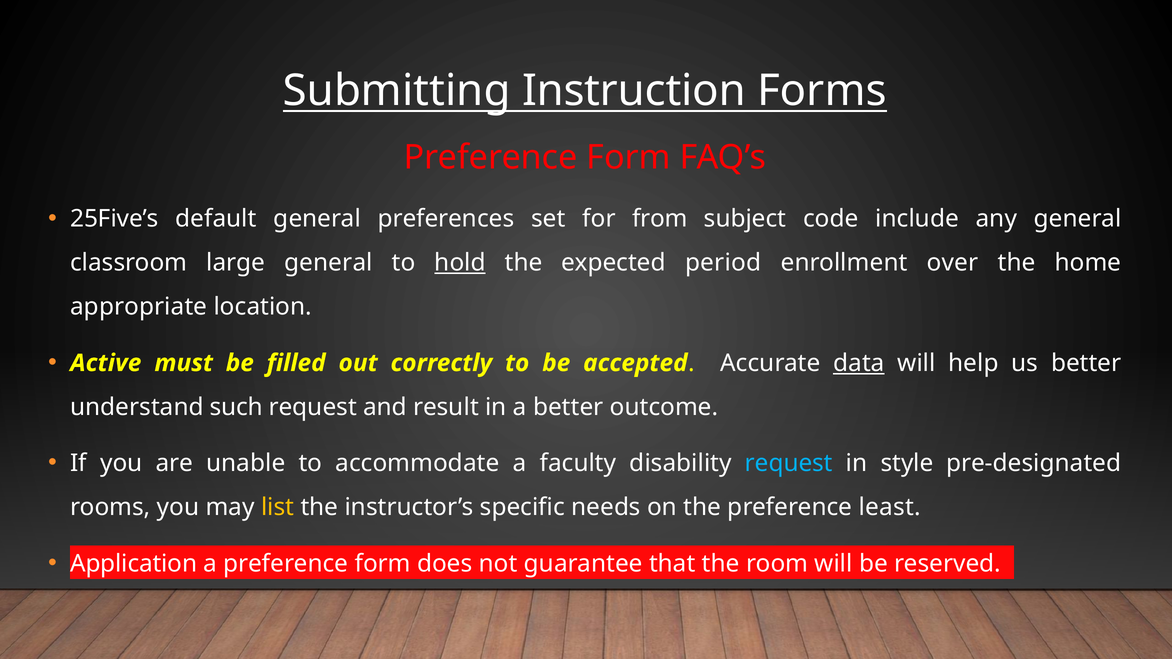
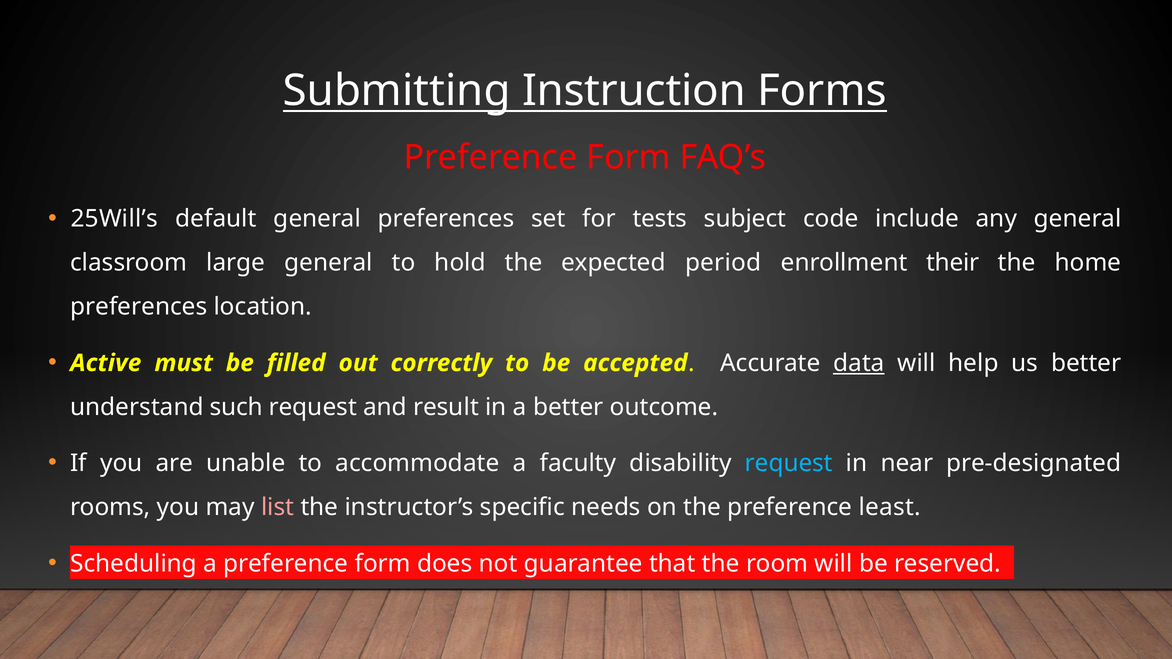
25Five’s: 25Five’s -> 25Will’s
from: from -> tests
hold underline: present -> none
over: over -> their
appropriate at (139, 307): appropriate -> preferences
style: style -> near
list colour: yellow -> pink
Application: Application -> Scheduling
